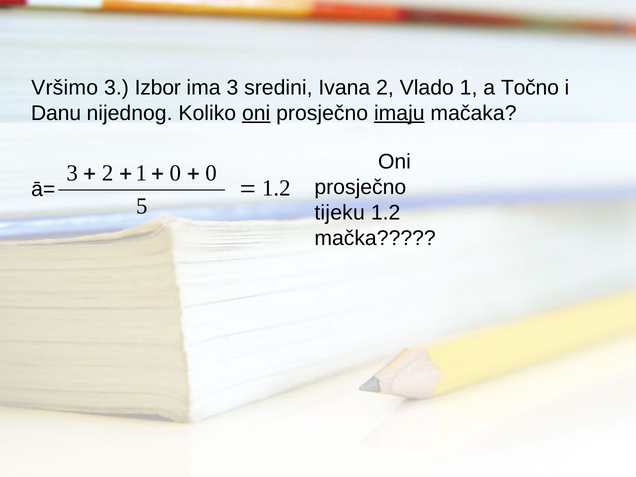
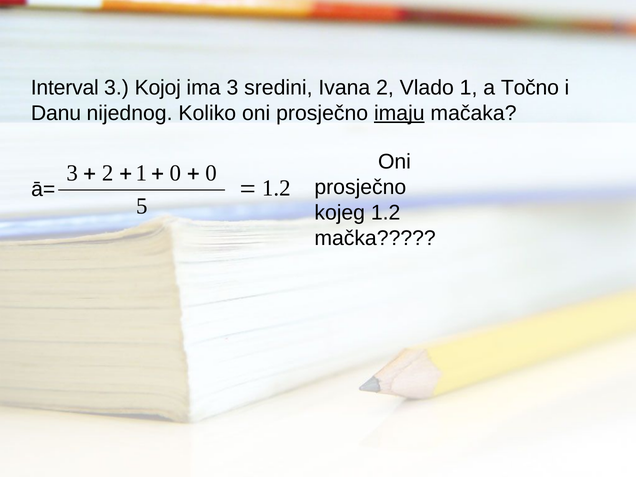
Vršimo: Vršimo -> Interval
Izbor: Izbor -> Kojoj
oni at (256, 113) underline: present -> none
tijeku: tijeku -> kojeg
